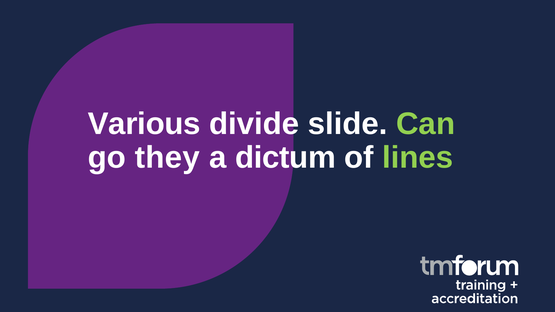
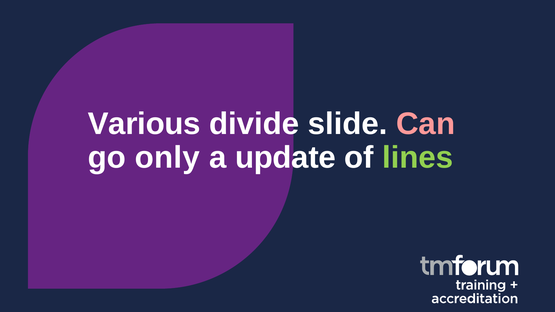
Can colour: light green -> pink
they: they -> only
dictum: dictum -> update
